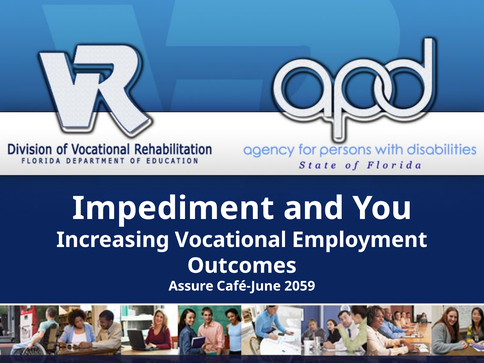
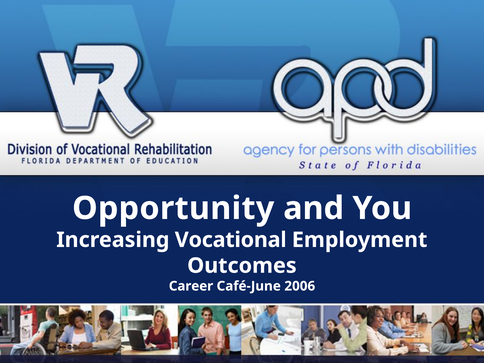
Impediment: Impediment -> Opportunity
Assure: Assure -> Career
2059: 2059 -> 2006
